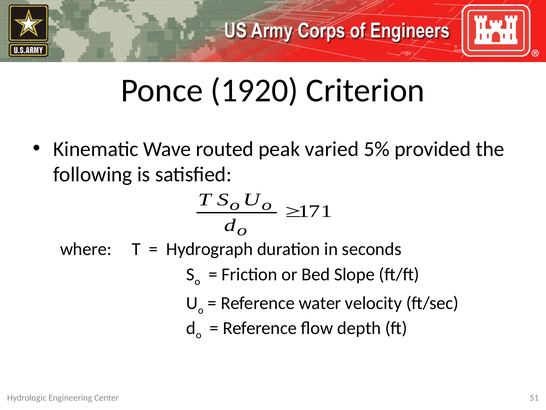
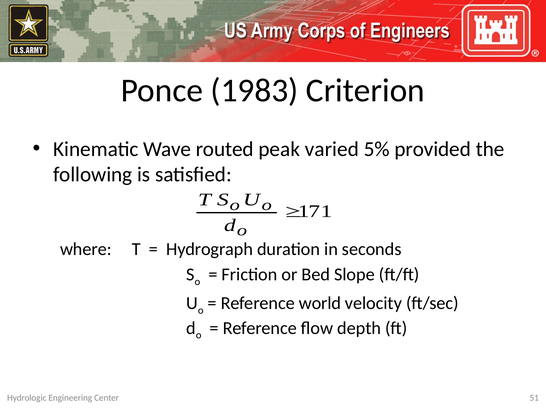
1920: 1920 -> 1983
water: water -> world
